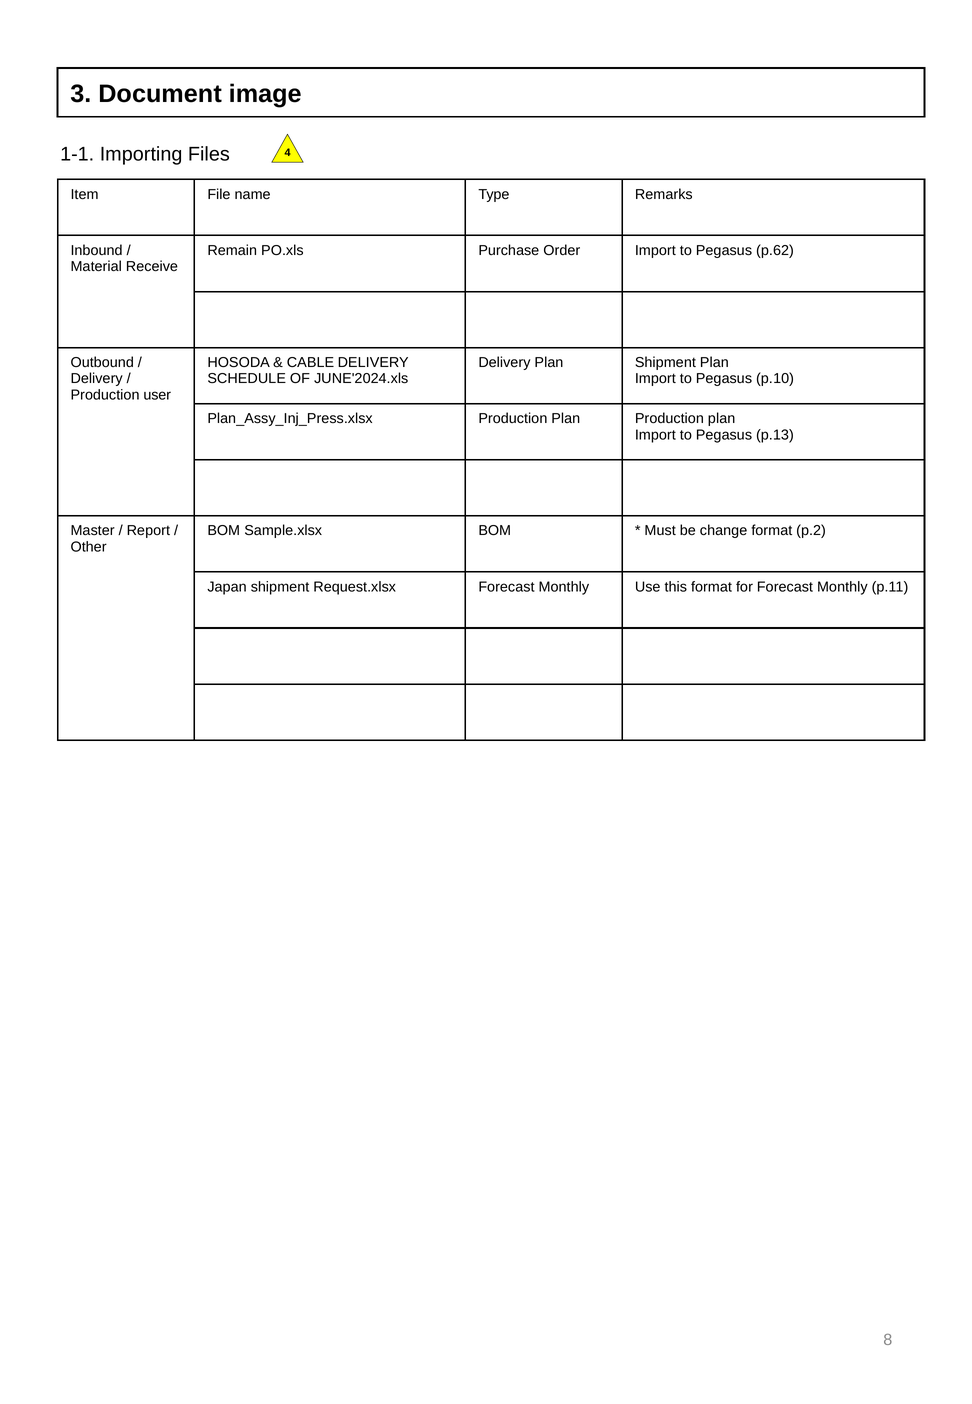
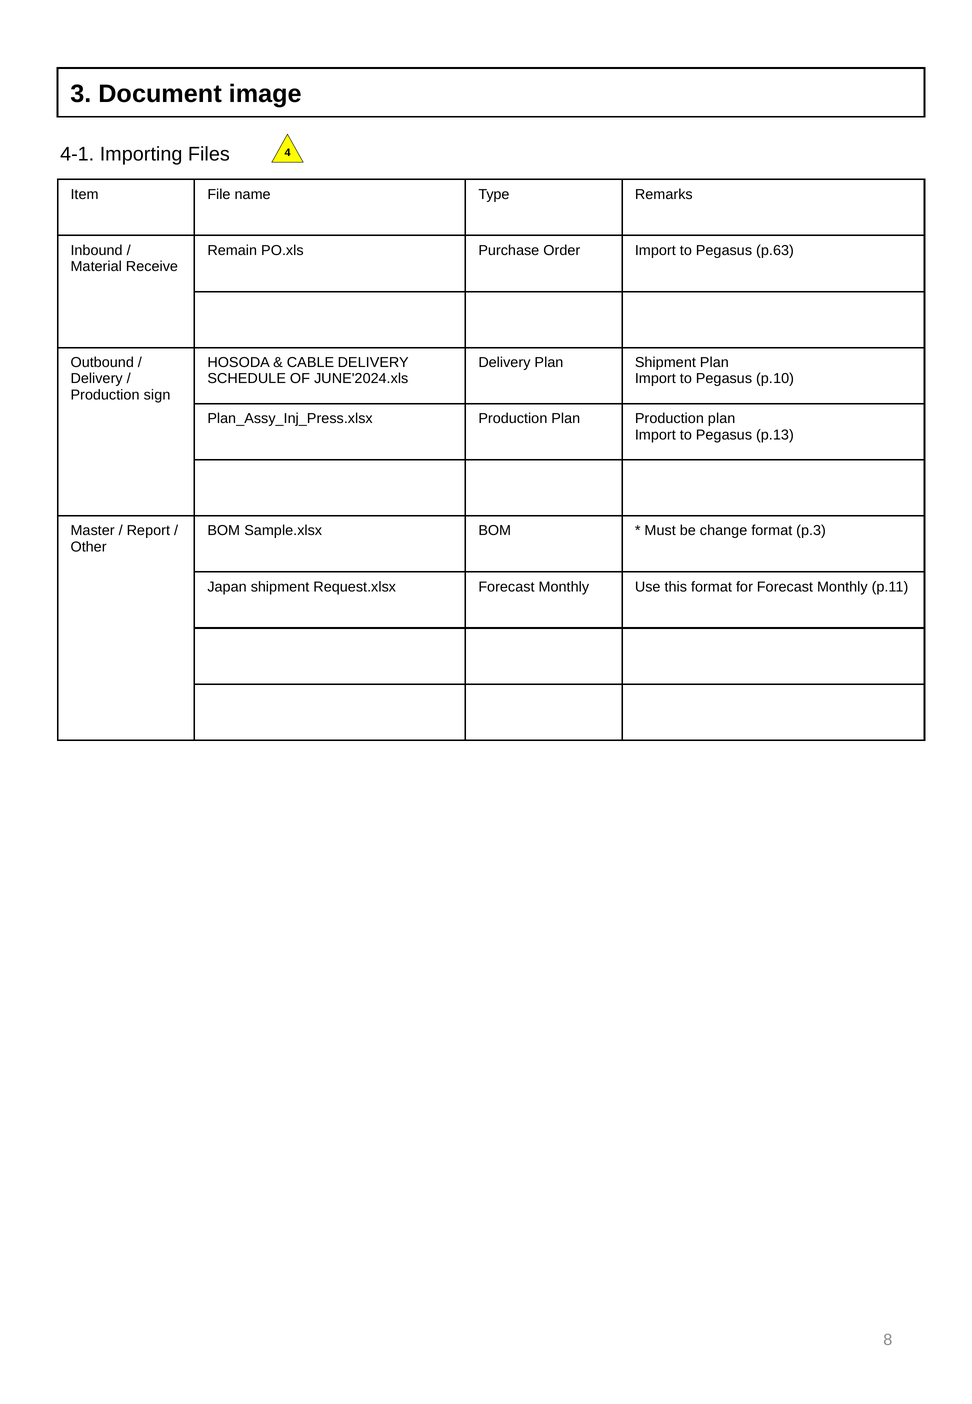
1-1: 1-1 -> 4-1
p.62: p.62 -> p.63
user: user -> sign
p.2: p.2 -> p.3
